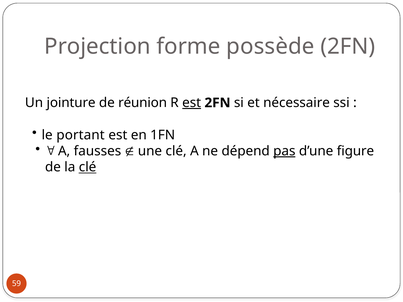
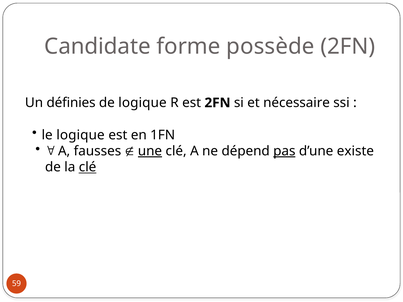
Projection: Projection -> Candidate
jointure: jointure -> définies
de réunion: réunion -> logique
est at (192, 103) underline: present -> none
le portant: portant -> logique
une underline: none -> present
figure: figure -> existe
